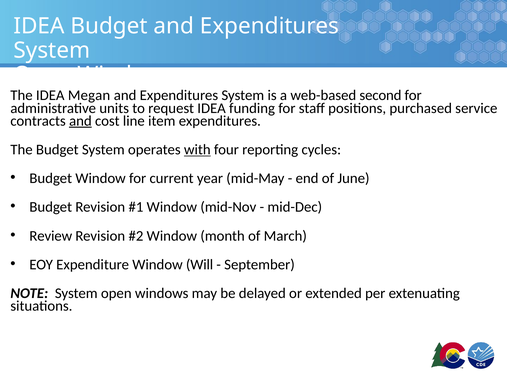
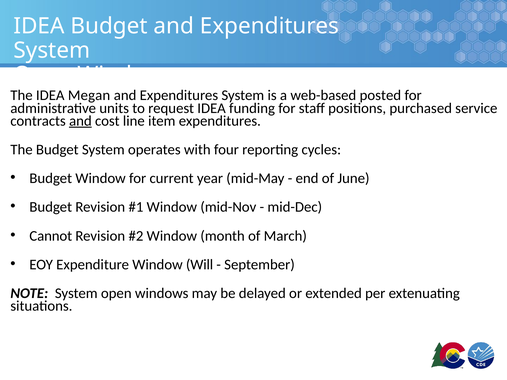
second: second -> posted
with underline: present -> none
Review: Review -> Cannot
